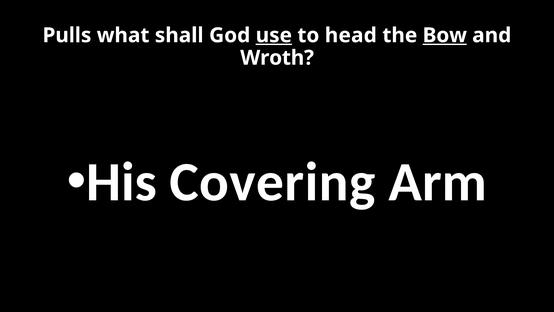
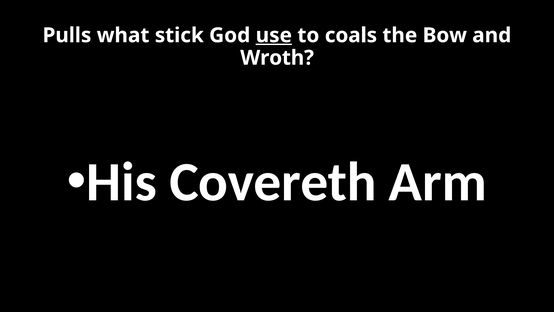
shall: shall -> stick
head: head -> coals
Bow underline: present -> none
Covering: Covering -> Covereth
